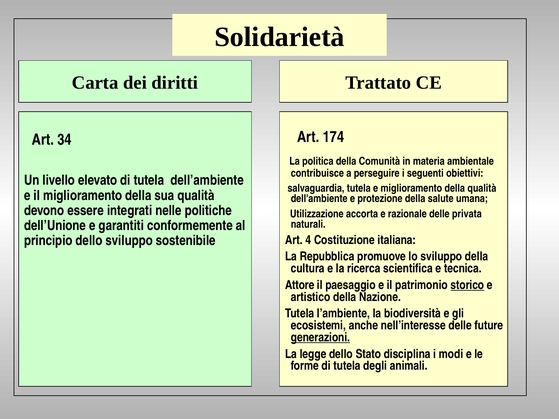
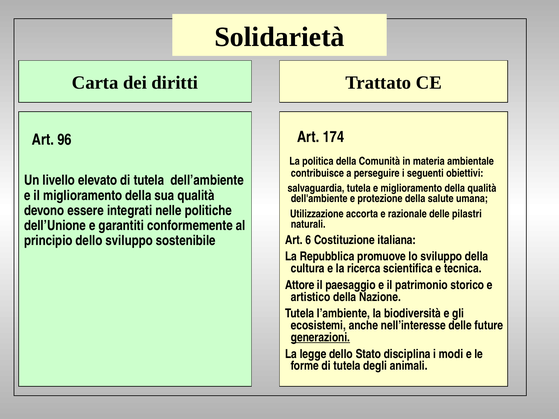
34: 34 -> 96
privata: privata -> pilastri
4: 4 -> 6
storico underline: present -> none
